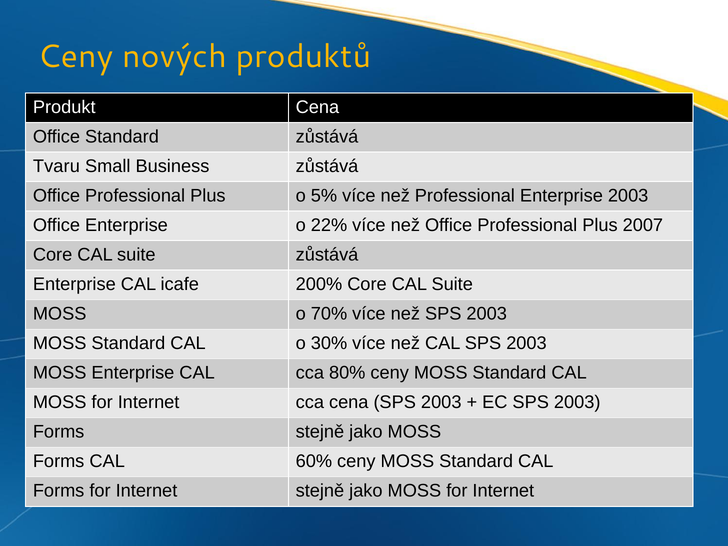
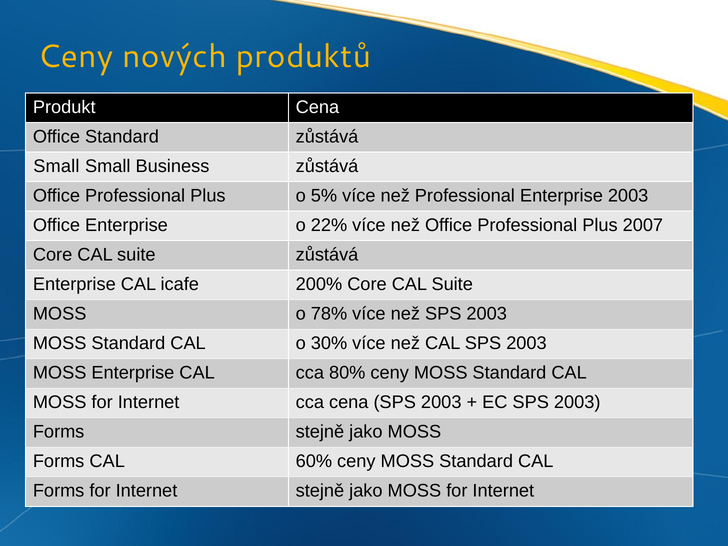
Tvaru at (56, 166): Tvaru -> Small
70%: 70% -> 78%
